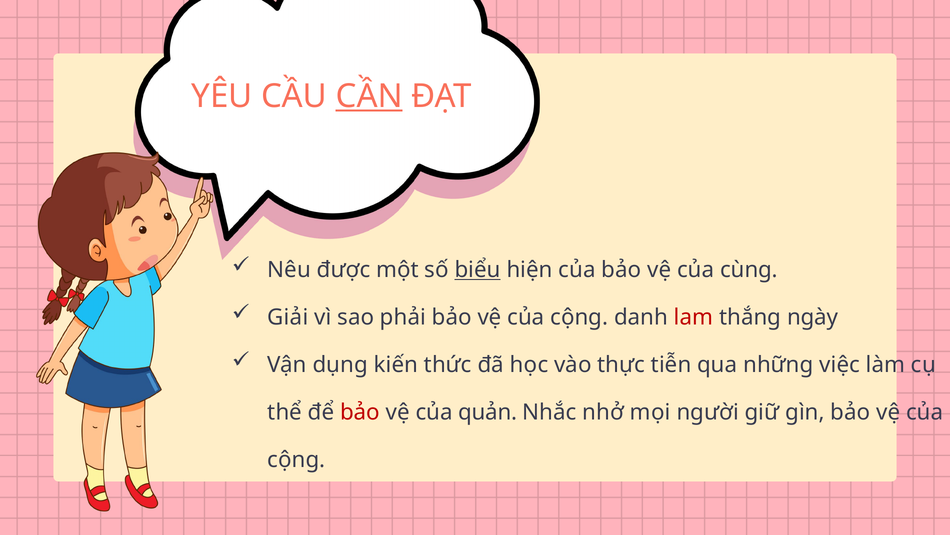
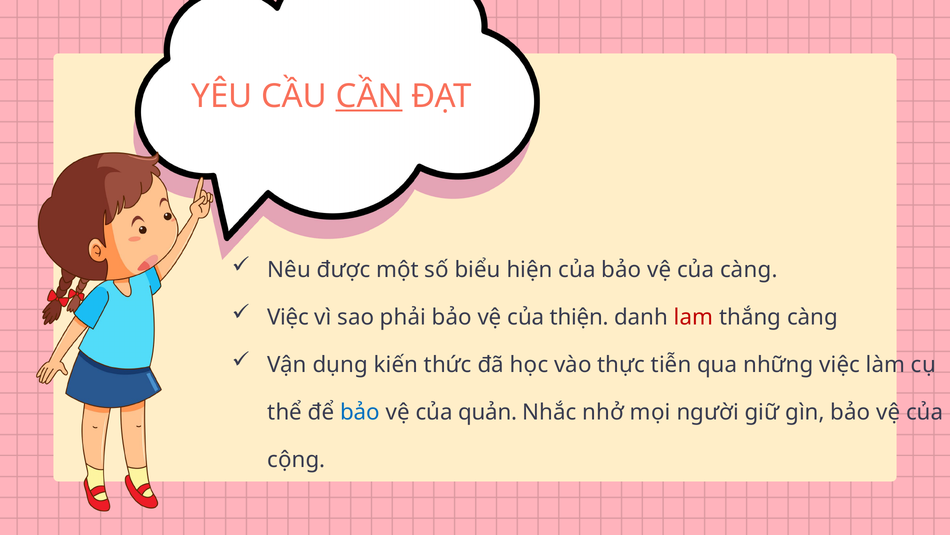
biểu underline: present -> none
của cùng: cùng -> càng
Giải at (288, 317): Giải -> Việc
cộng at (579, 317): cộng -> thiện
thắng ngày: ngày -> càng
bảo at (360, 412) colour: red -> blue
